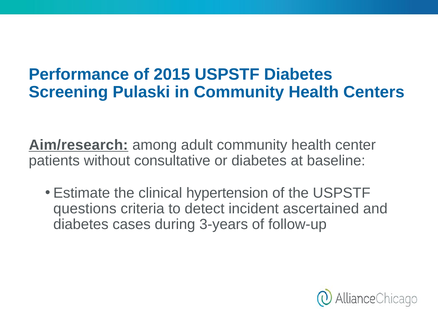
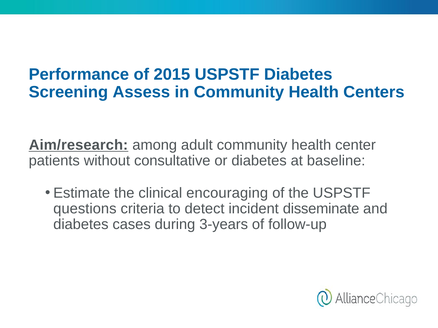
Pulaski: Pulaski -> Assess
hypertension: hypertension -> encouraging
ascertained: ascertained -> disseminate
